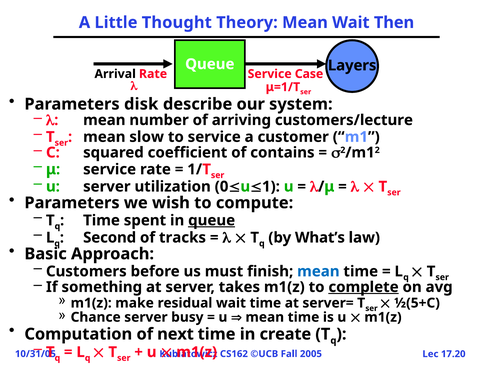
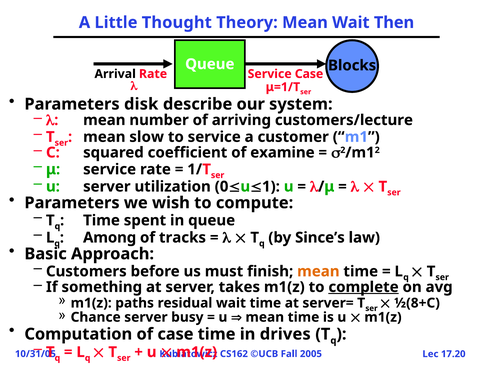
Layers: Layers -> Blocks
contains: contains -> examine
queue at (212, 220) underline: present -> none
Second: Second -> Among
What’s: What’s -> Since’s
mean at (318, 271) colour: blue -> orange
make: make -> paths
½(5+C: ½(5+C -> ½(8+C
of next: next -> case
create: create -> drives
